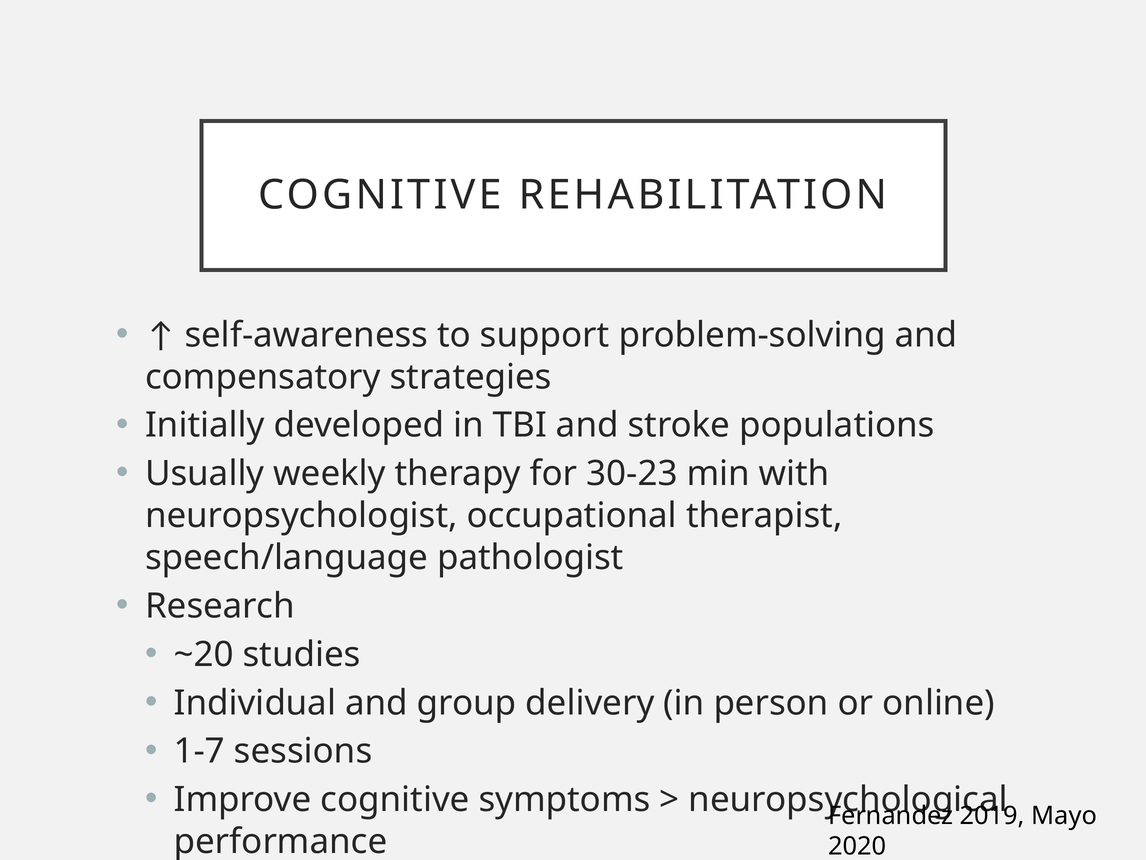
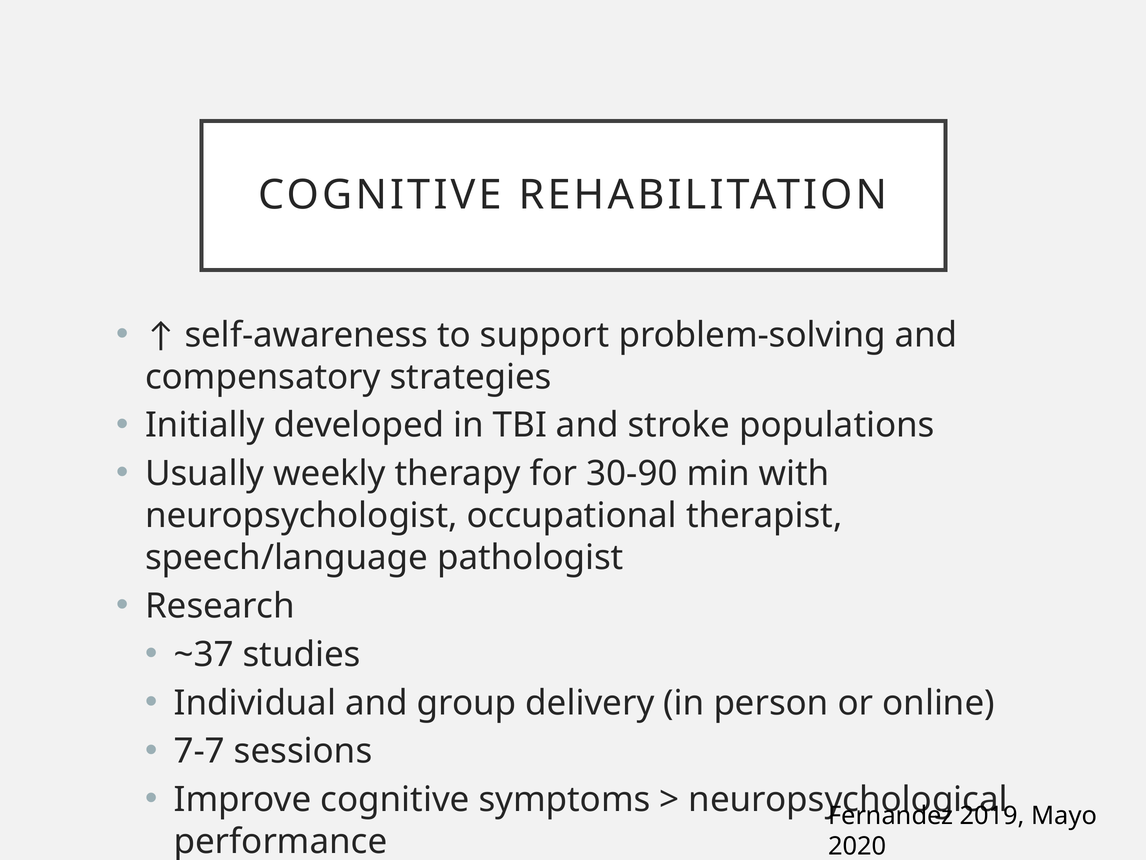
30-23: 30-23 -> 30-90
~20: ~20 -> ~37
1-7: 1-7 -> 7-7
